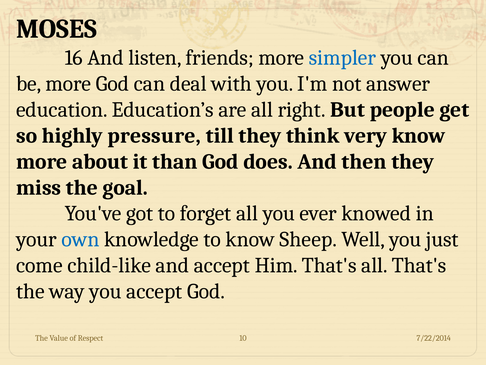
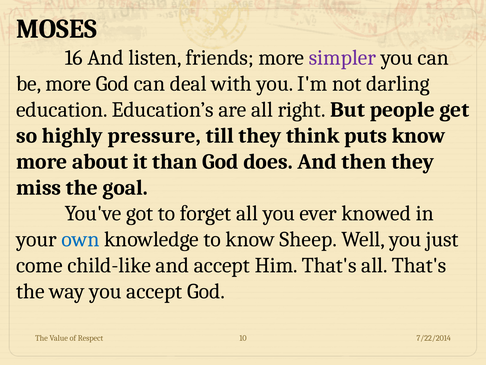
simpler colour: blue -> purple
answer: answer -> darling
very: very -> puts
